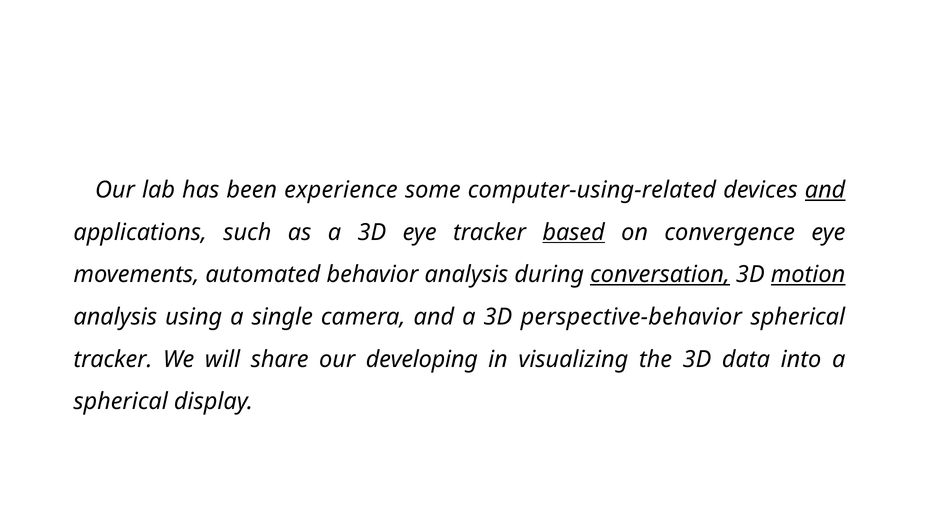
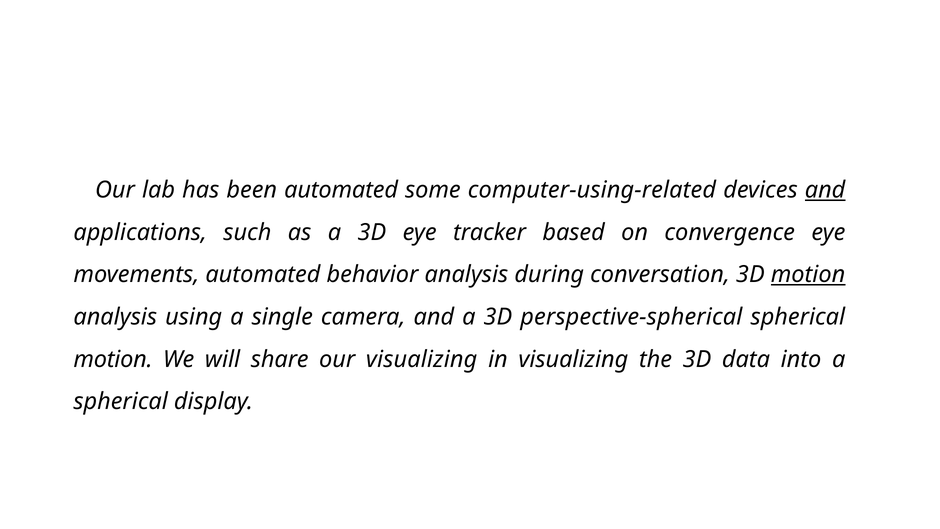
been experience: experience -> automated
based underline: present -> none
conversation underline: present -> none
perspective-behavior: perspective-behavior -> perspective-spherical
tracker at (113, 359): tracker -> motion
our developing: developing -> visualizing
